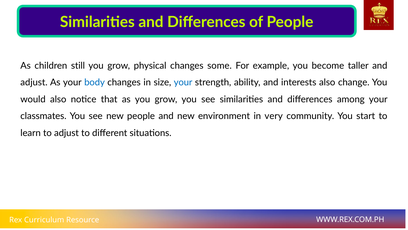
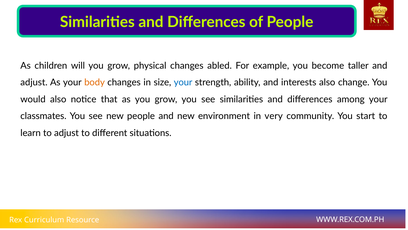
still: still -> will
some: some -> abled
body colour: blue -> orange
